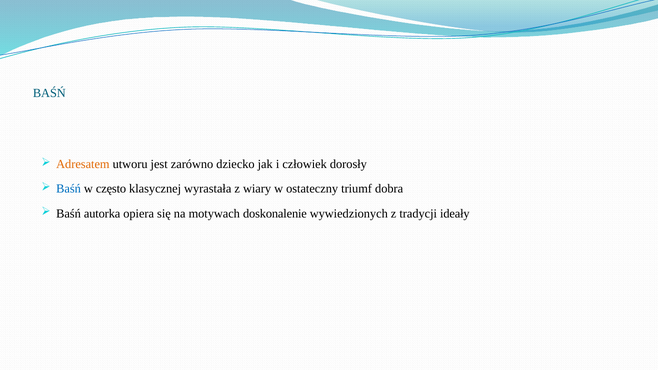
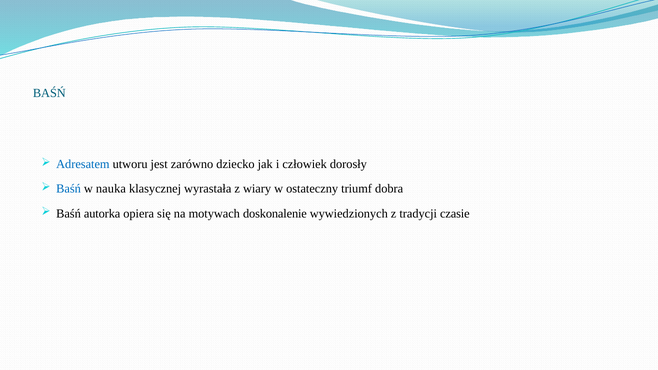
Adresatem colour: orange -> blue
często: często -> nauka
ideały: ideały -> czasie
